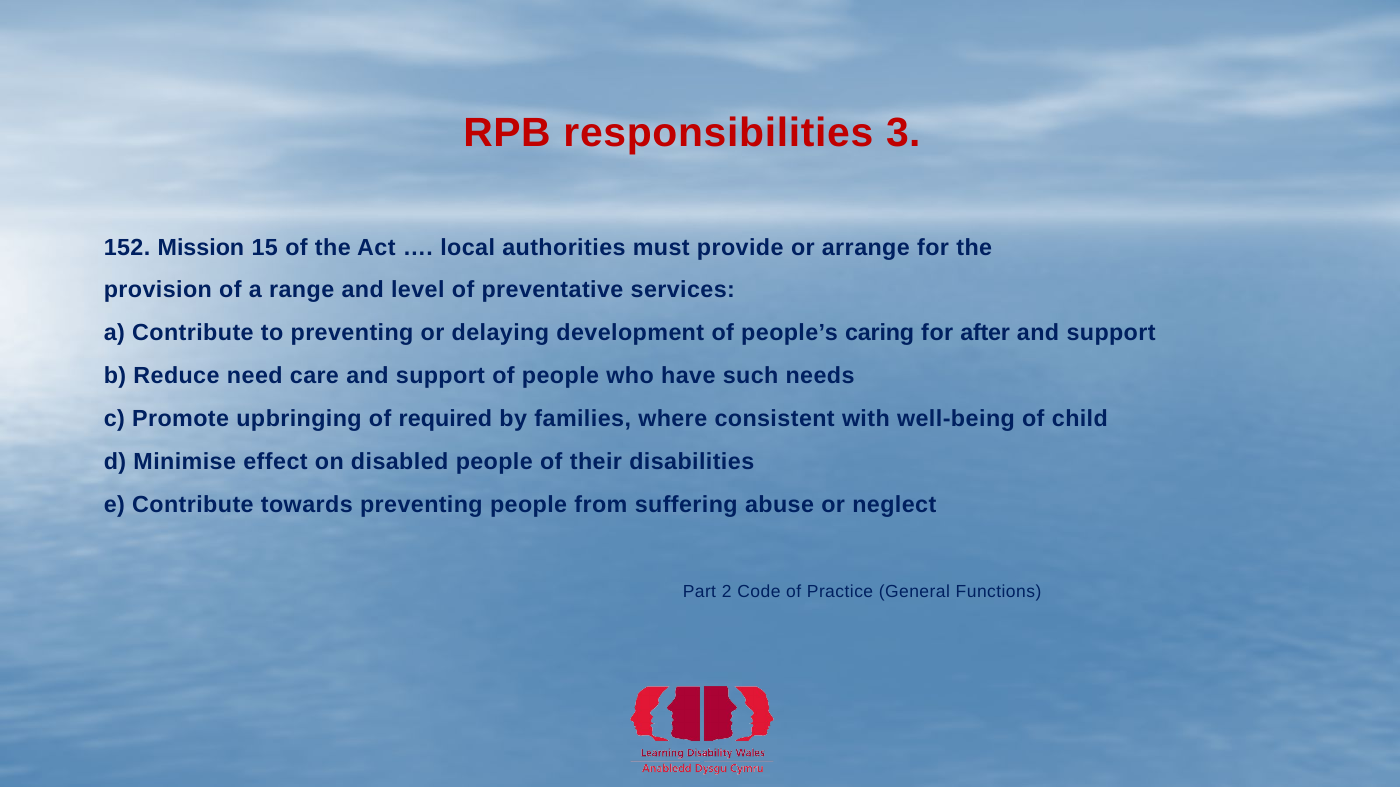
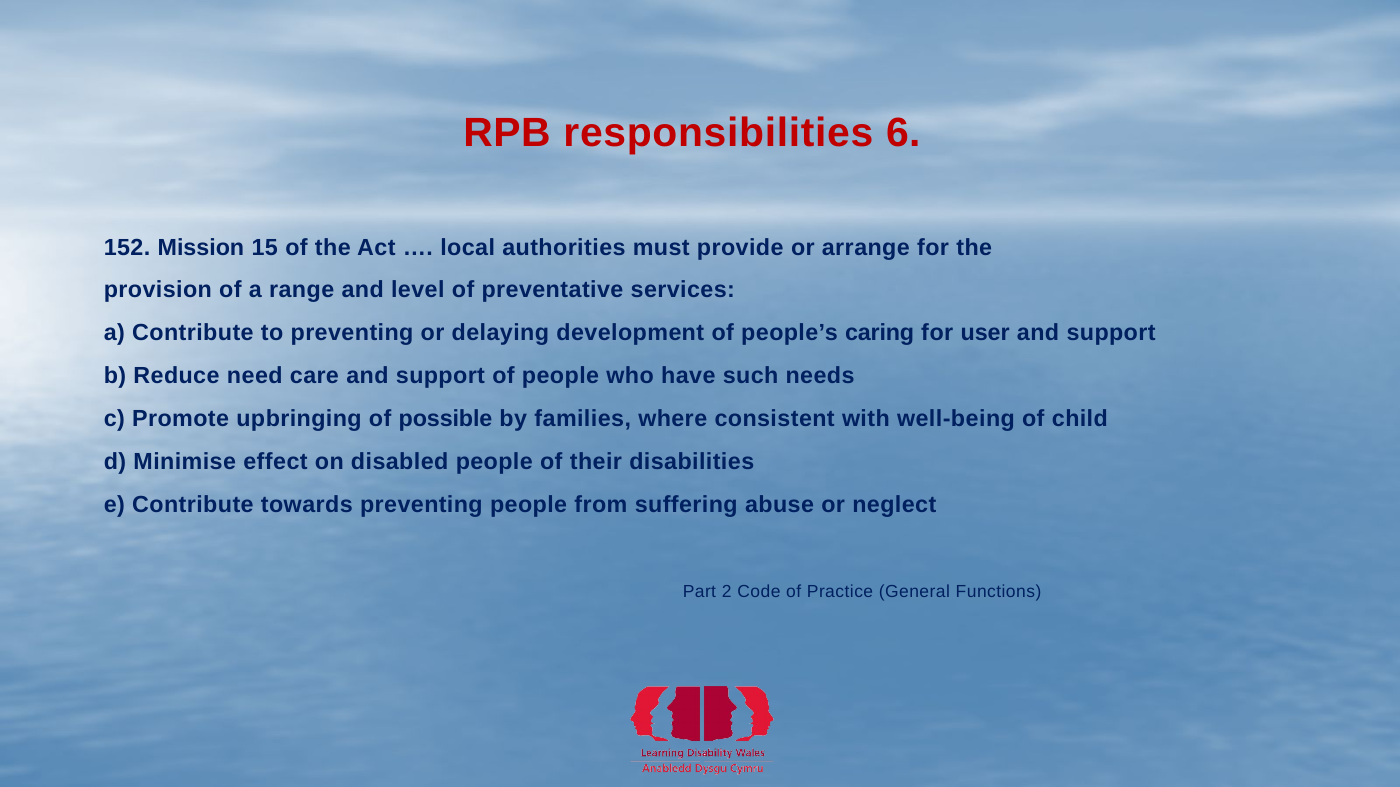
3: 3 -> 6
after: after -> user
required: required -> possible
